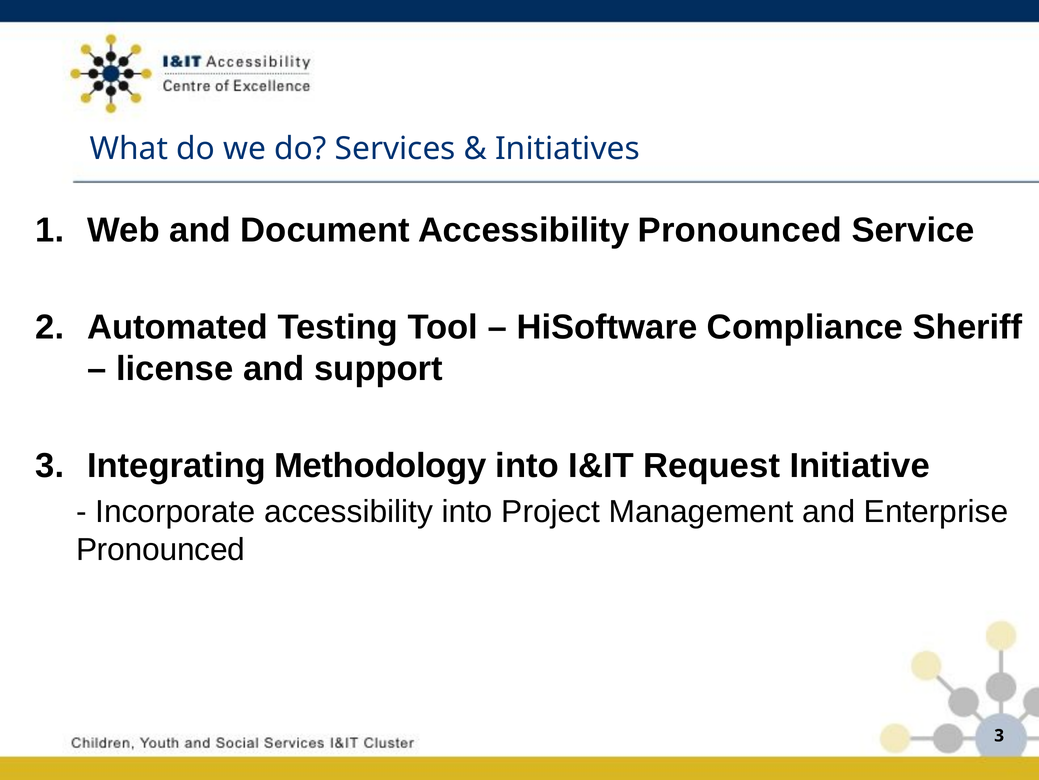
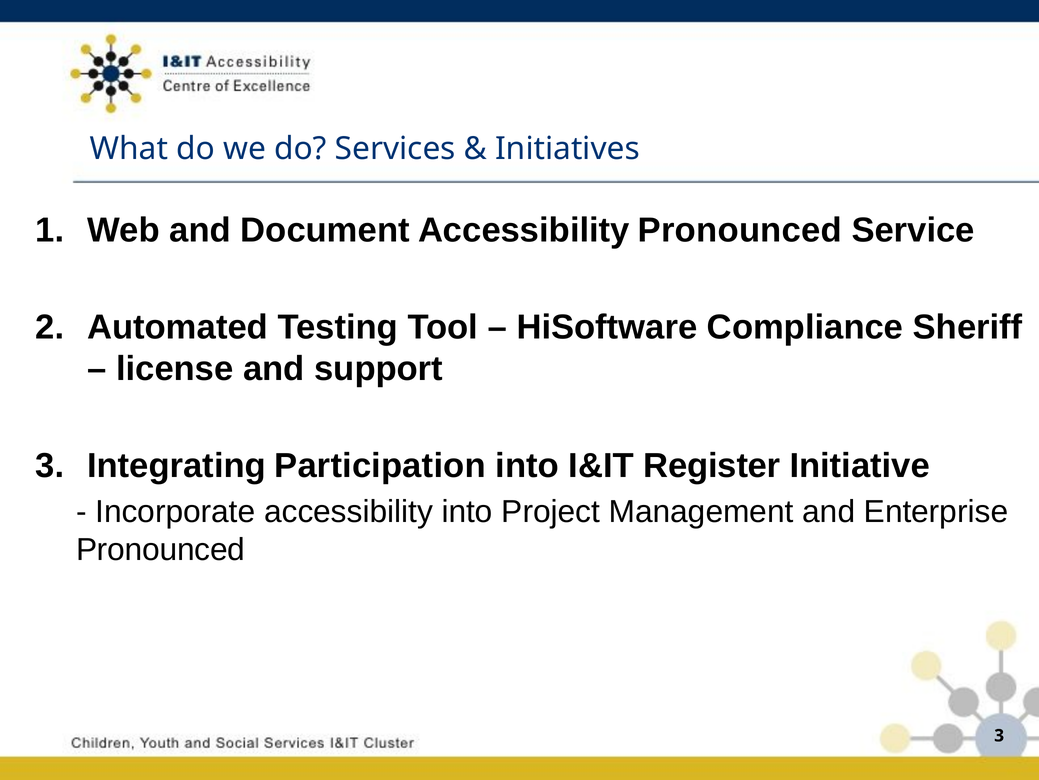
Methodology: Methodology -> Participation
Request: Request -> Register
